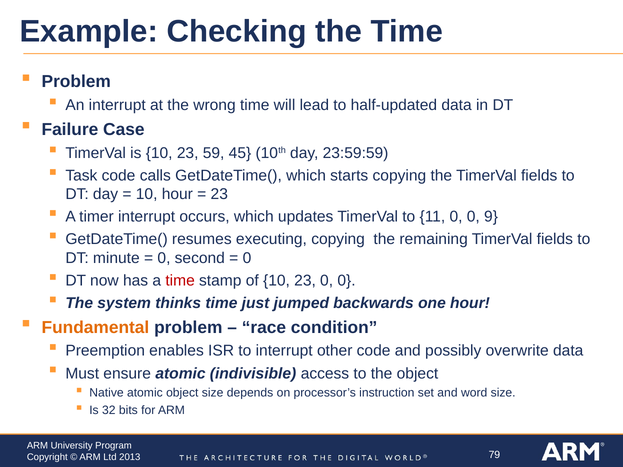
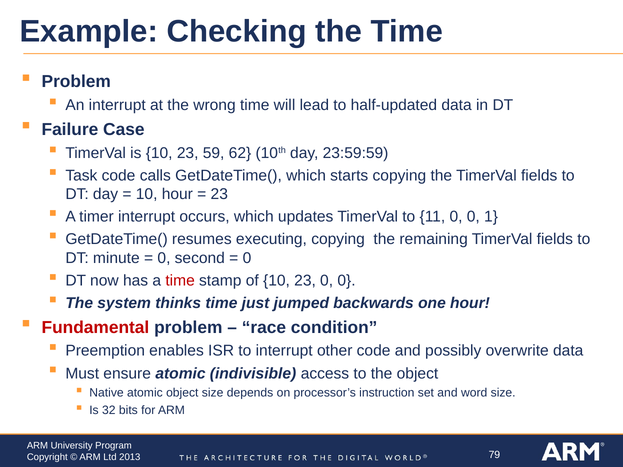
45: 45 -> 62
9: 9 -> 1
Fundamental colour: orange -> red
